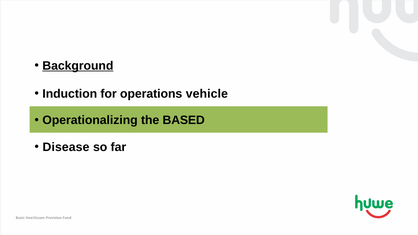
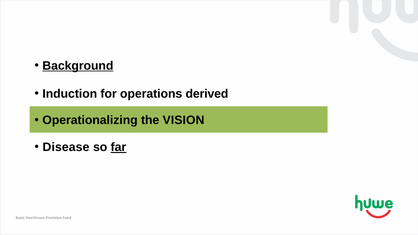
vehicle: vehicle -> derived
BASED: BASED -> VISION
far underline: none -> present
